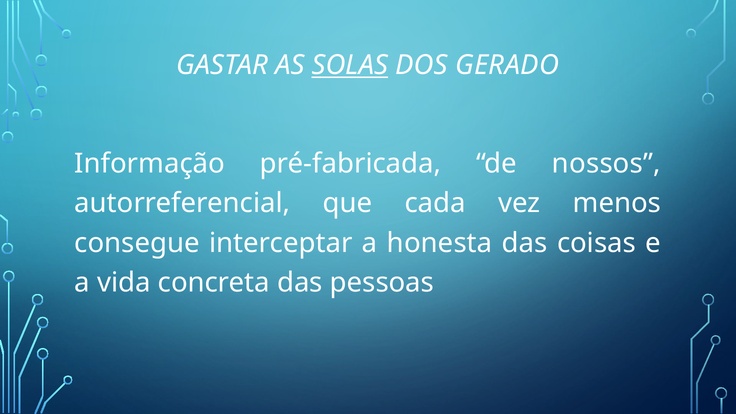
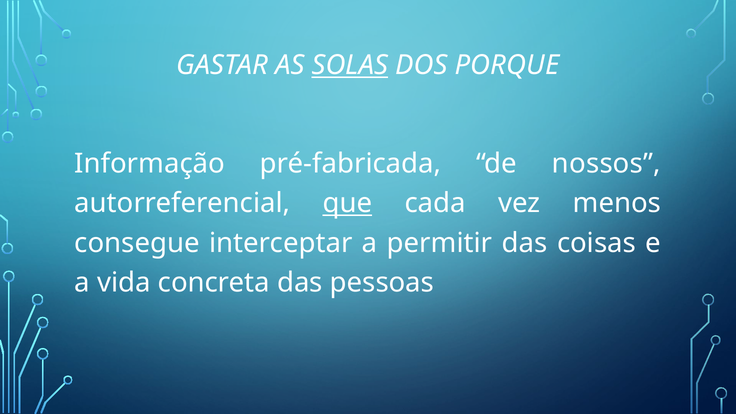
GERADO: GERADO -> PORQUE
que underline: none -> present
honesta: honesta -> permitir
